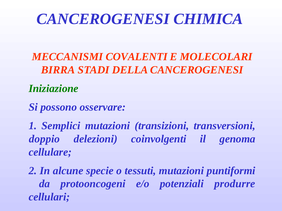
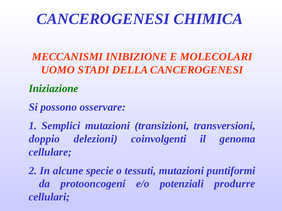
COVALENTI: COVALENTI -> INIBIZIONE
BIRRA: BIRRA -> UOMO
